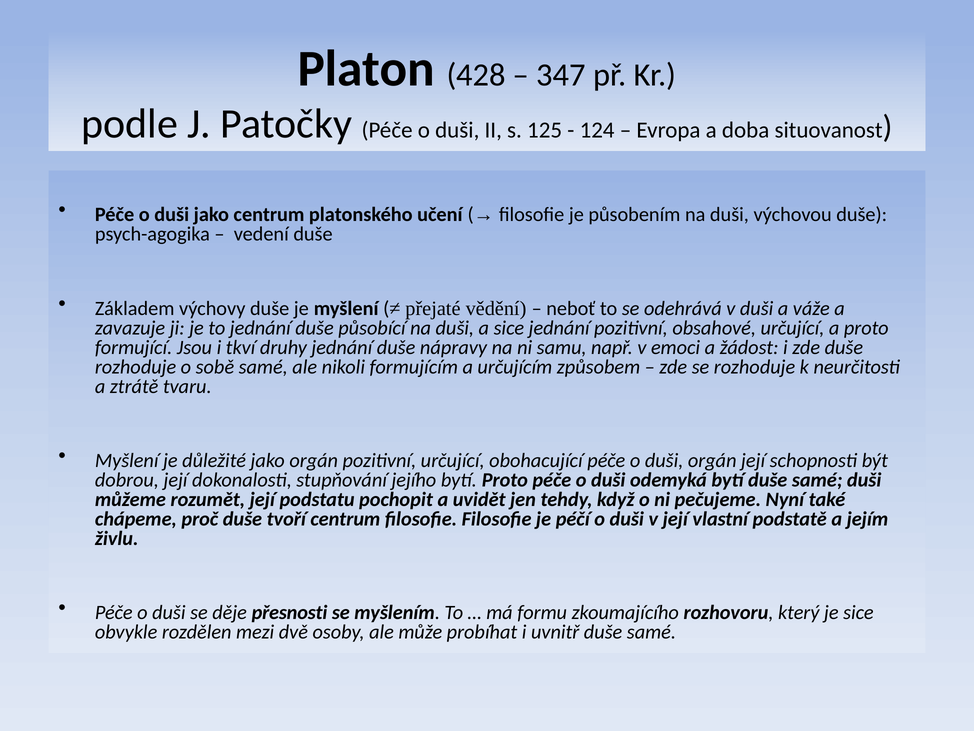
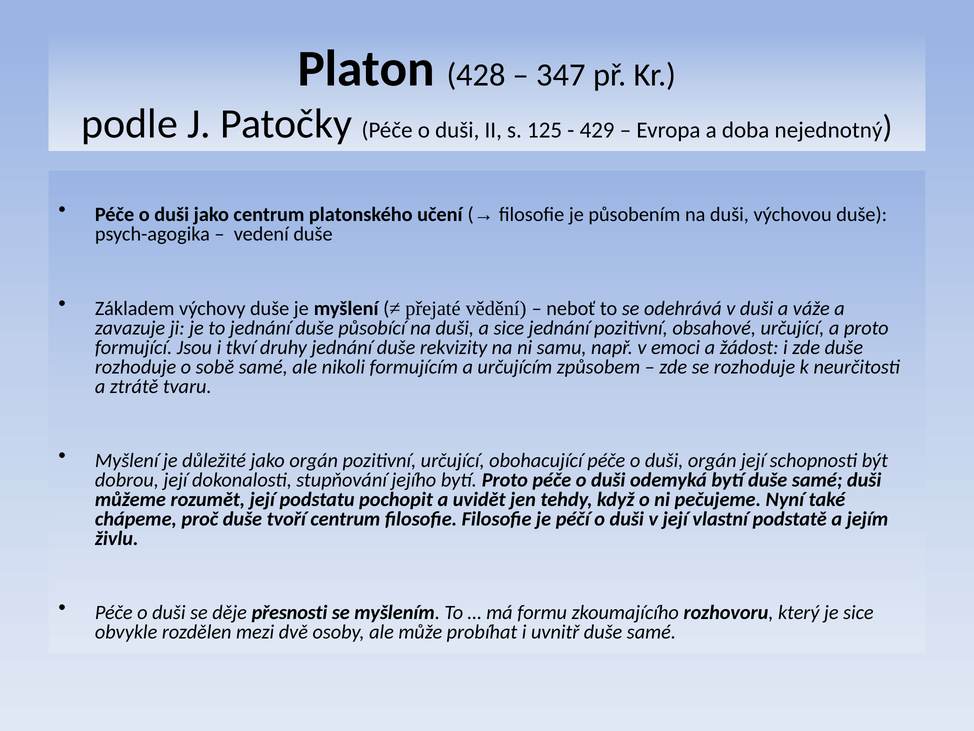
124: 124 -> 429
situovanost: situovanost -> nejednotný
nápravy: nápravy -> rekvizity
